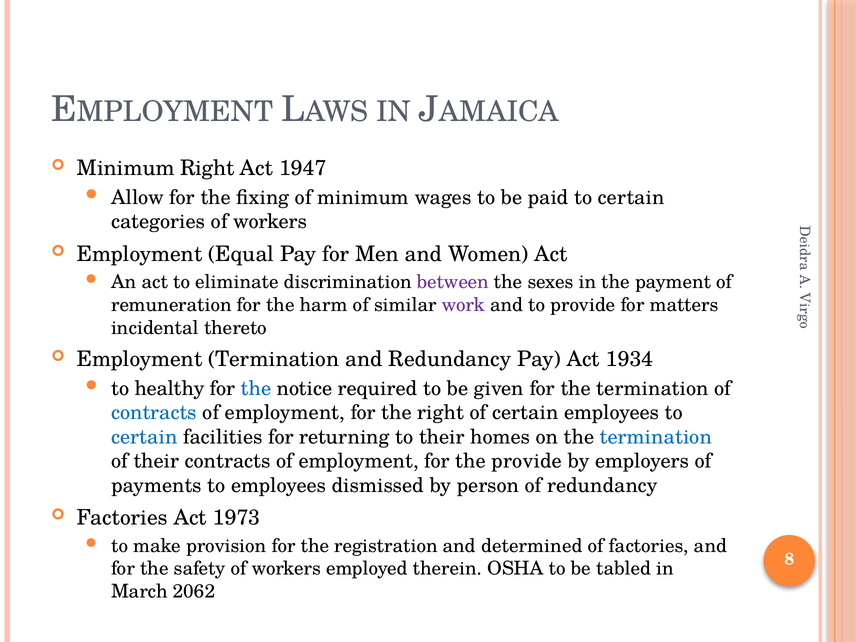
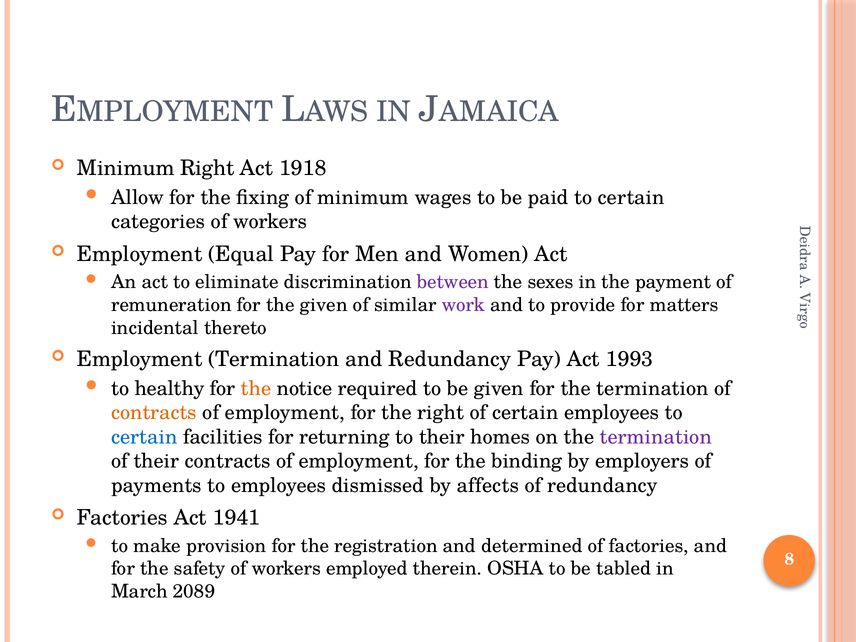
1947: 1947 -> 1918
the harm: harm -> given
1934: 1934 -> 1993
the at (256, 388) colour: blue -> orange
contracts at (154, 413) colour: blue -> orange
termination at (656, 437) colour: blue -> purple
the provide: provide -> binding
person: person -> affects
1973: 1973 -> 1941
2062: 2062 -> 2089
